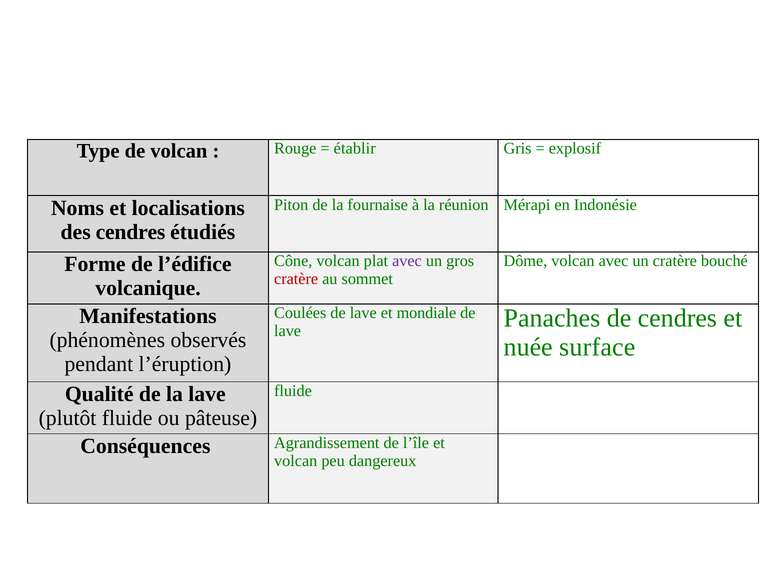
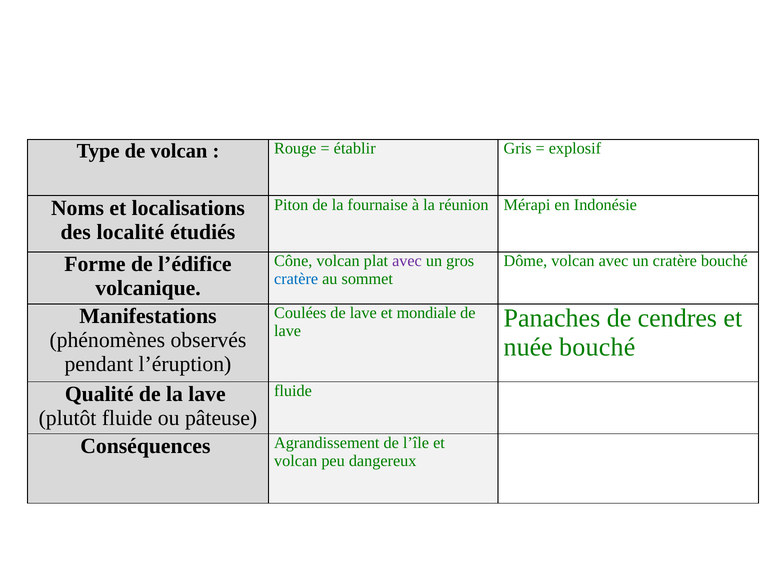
des cendres: cendres -> localité
cratère at (296, 279) colour: red -> blue
nuée surface: surface -> bouché
